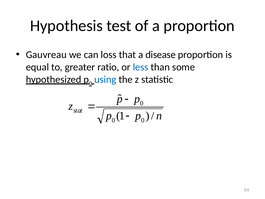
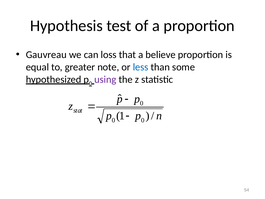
disease: disease -> believe
ratio: ratio -> note
using colour: blue -> purple
